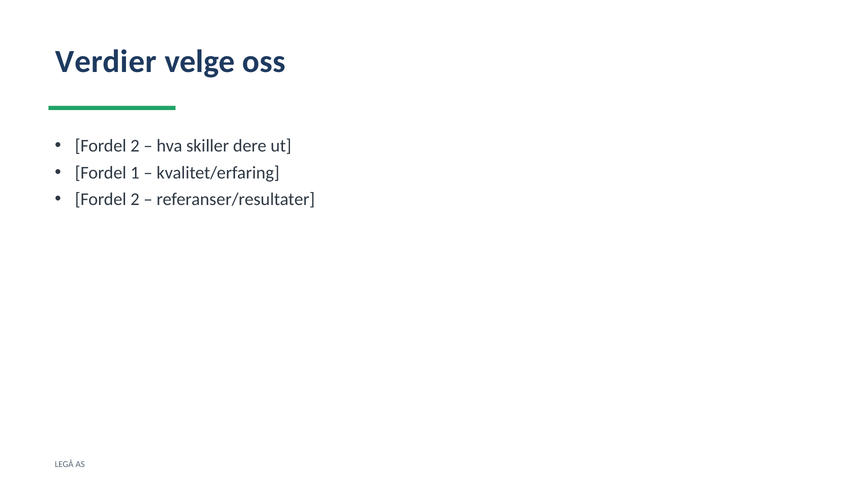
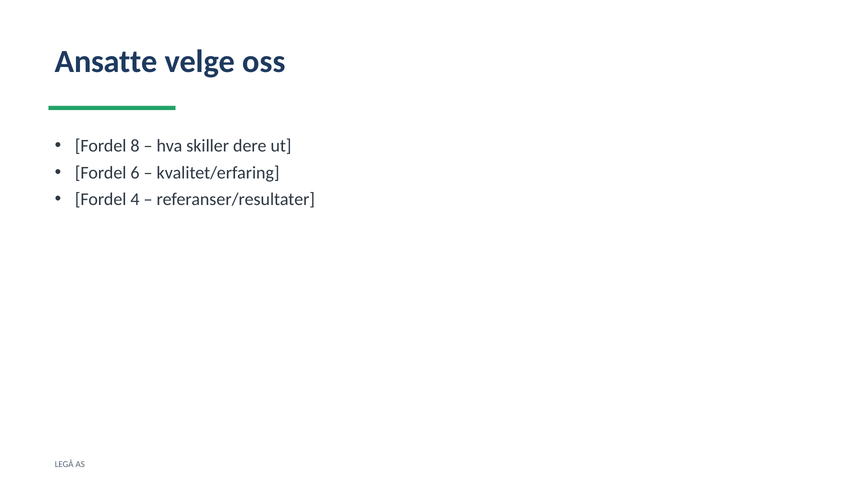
Verdier: Verdier -> Ansatte
2 at (135, 146): 2 -> 8
1: 1 -> 6
2 at (135, 200): 2 -> 4
